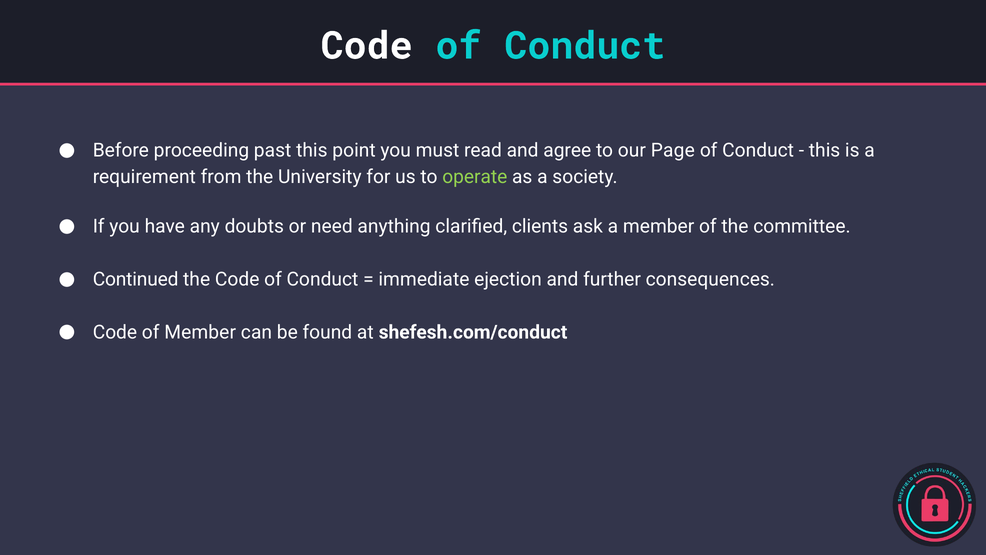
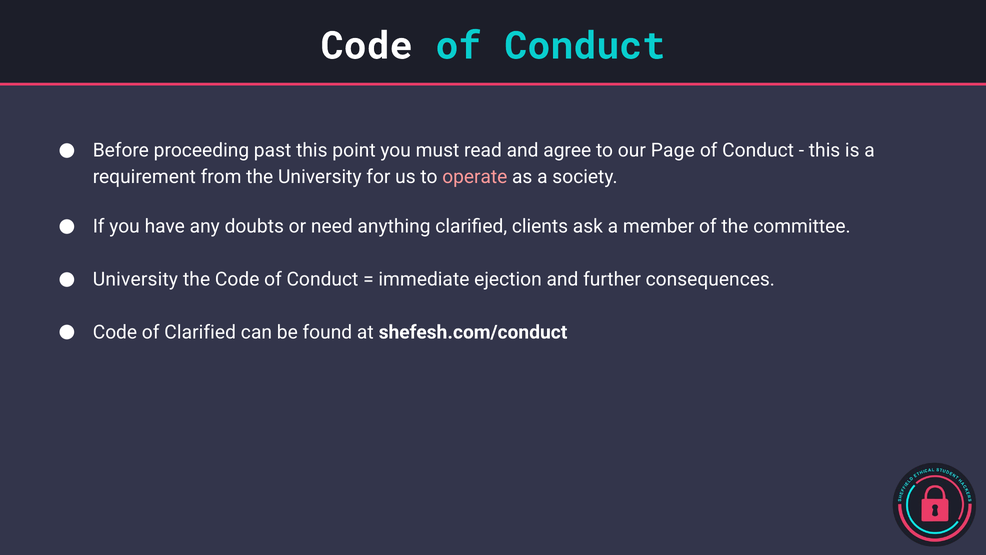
operate colour: light green -> pink
Continued at (136, 279): Continued -> University
of Member: Member -> Clarified
